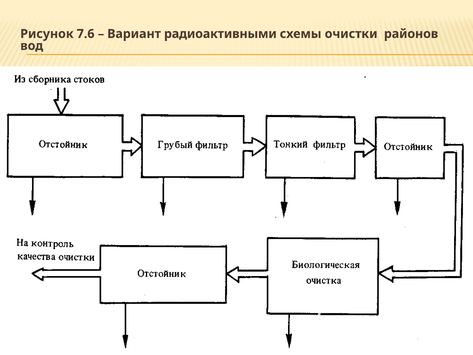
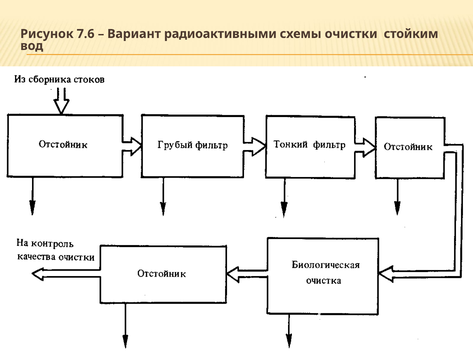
районов: районов -> стойким
